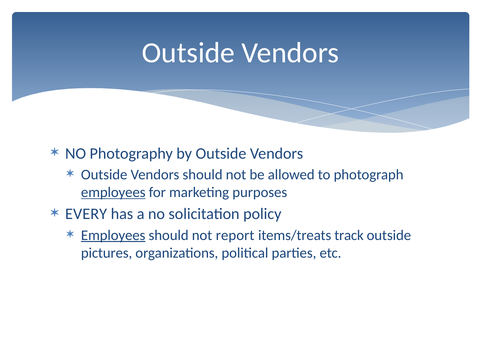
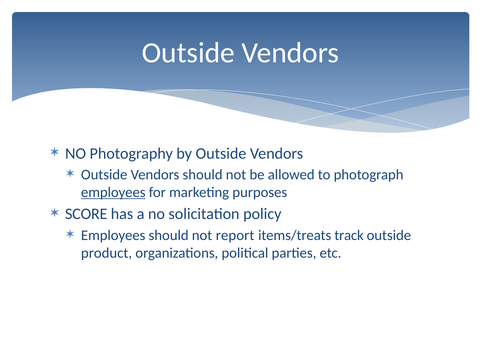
EVERY: EVERY -> SCORE
Employees at (113, 236) underline: present -> none
pictures: pictures -> product
